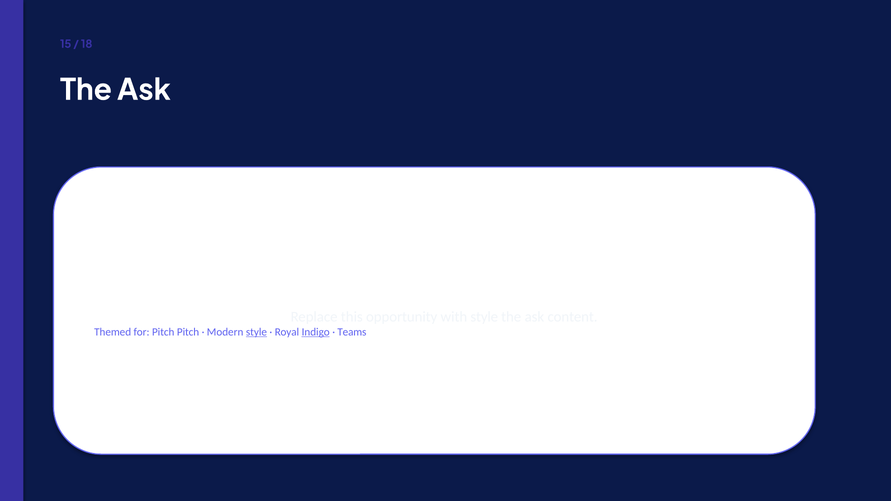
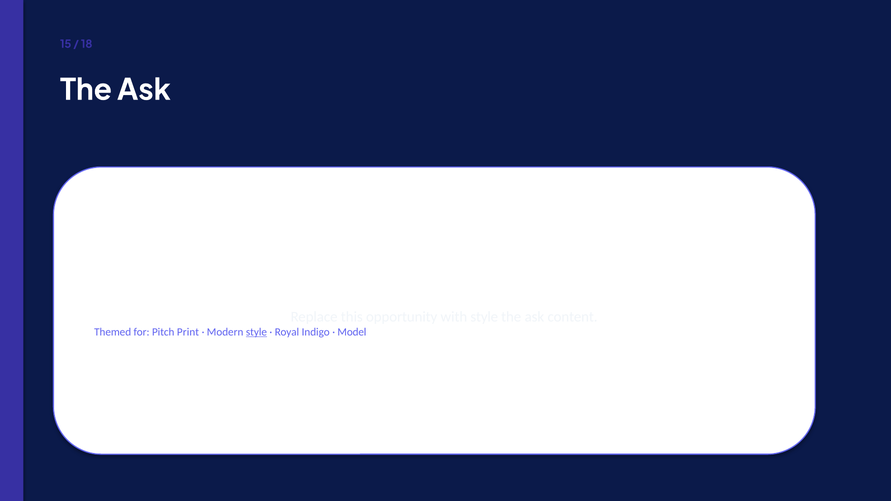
Pitch Pitch: Pitch -> Print
Indigo underline: present -> none
Teams: Teams -> Model
